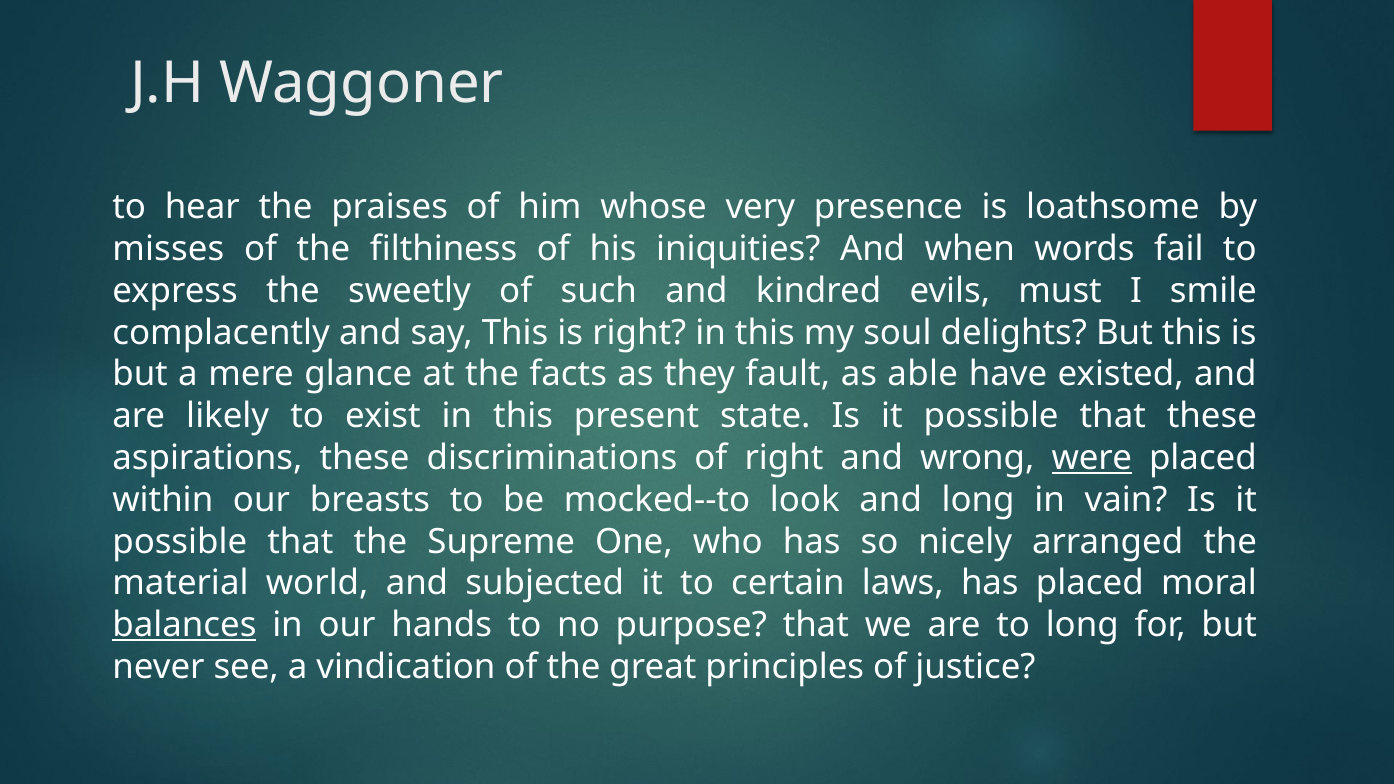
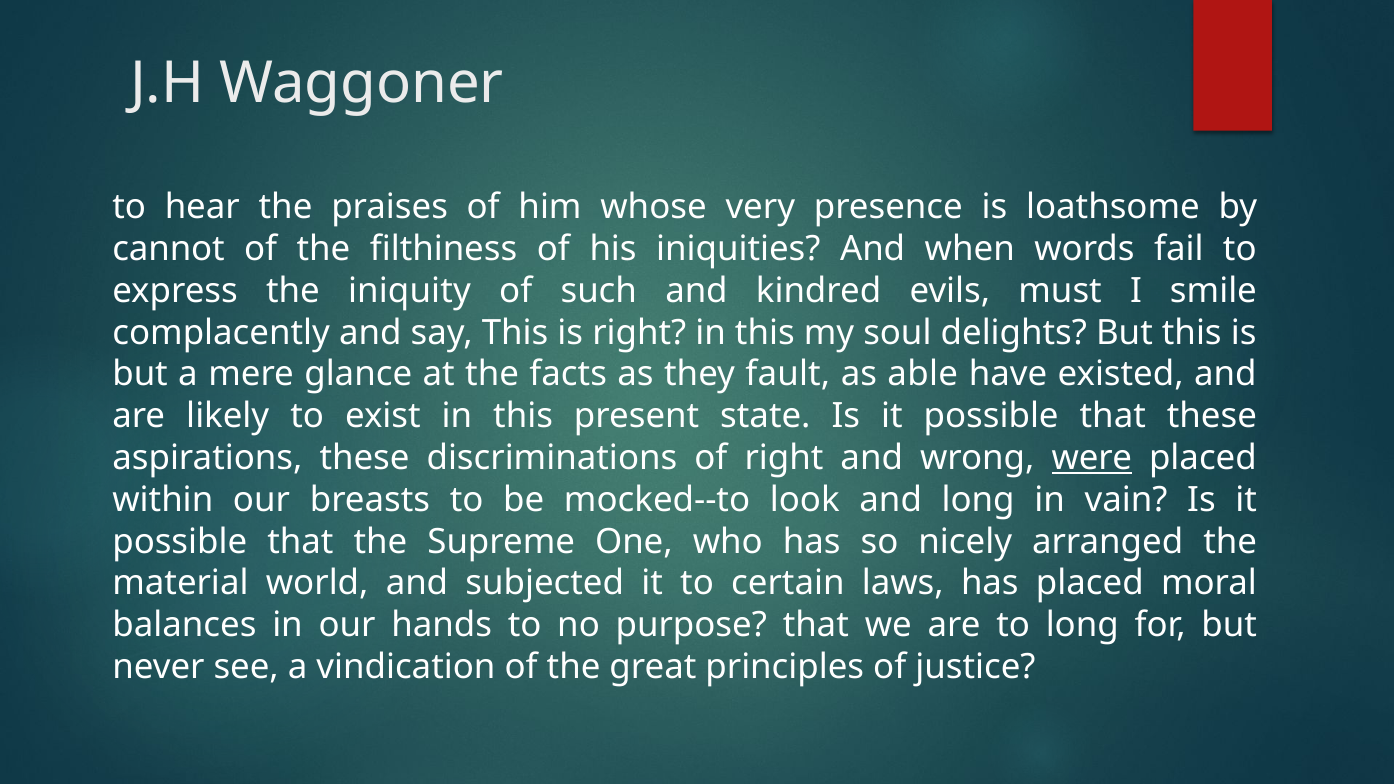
misses: misses -> cannot
sweetly: sweetly -> iniquity
balances underline: present -> none
